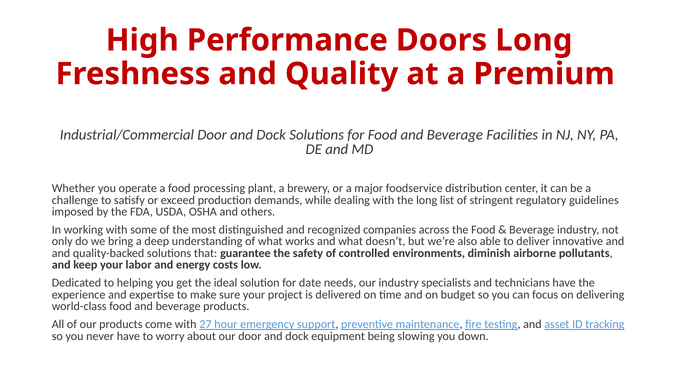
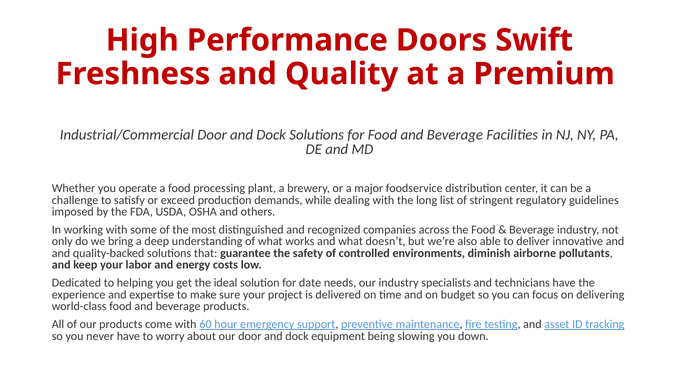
Doors Long: Long -> Swift
27: 27 -> 60
